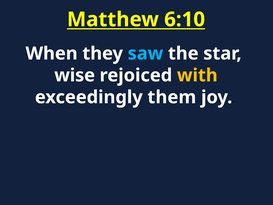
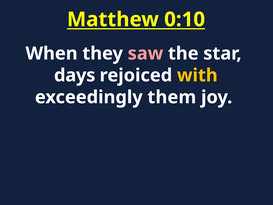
6:10: 6:10 -> 0:10
saw colour: light blue -> pink
wise: wise -> days
